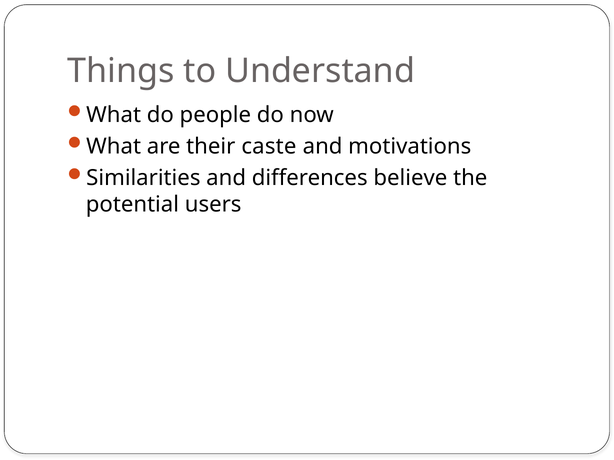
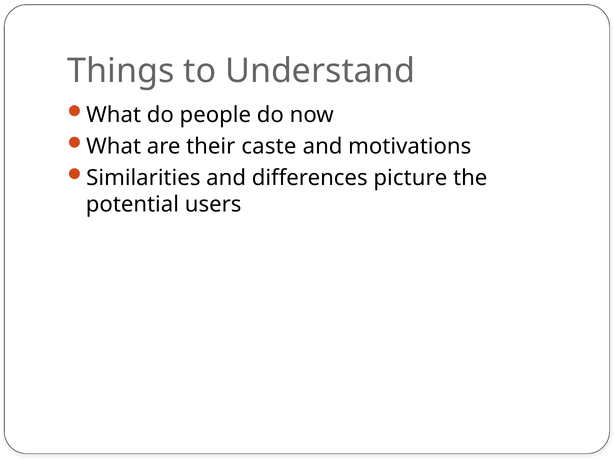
believe: believe -> picture
